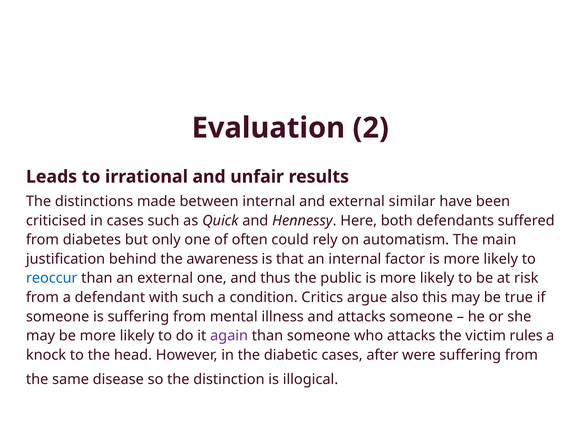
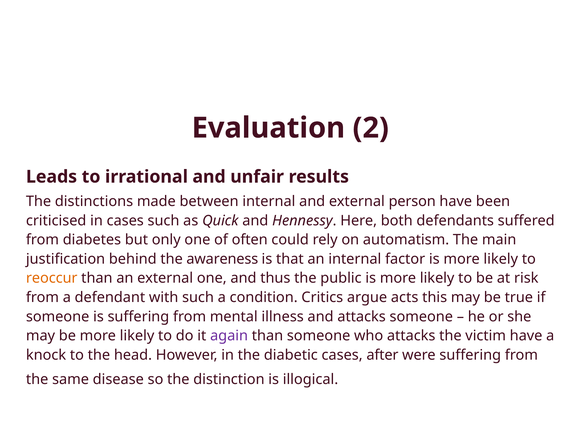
similar: similar -> person
reoccur colour: blue -> orange
also: also -> acts
victim rules: rules -> have
